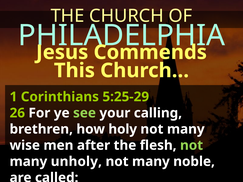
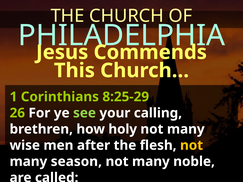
5:25-29: 5:25-29 -> 8:25-29
not at (192, 146) colour: light green -> yellow
unholy: unholy -> season
